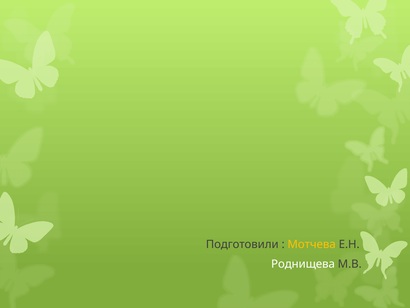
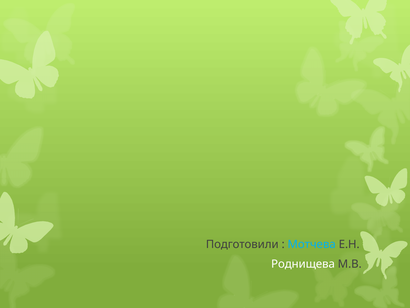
Мотчева colour: yellow -> light blue
